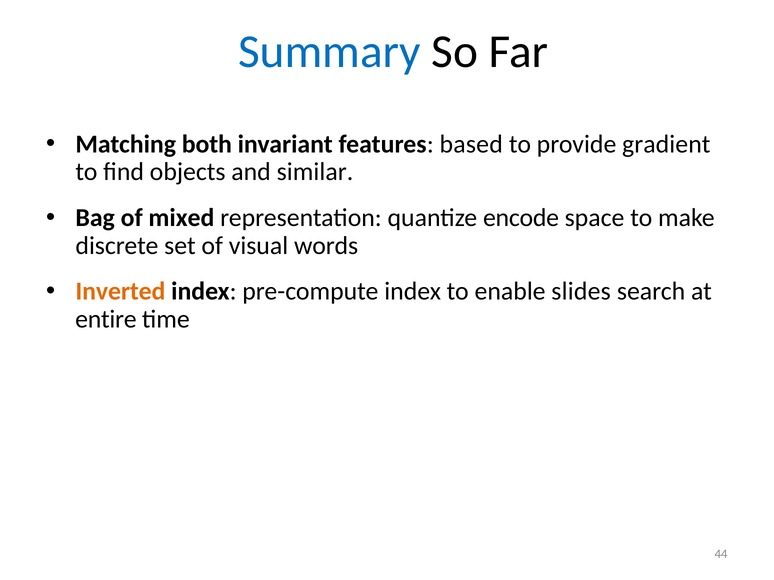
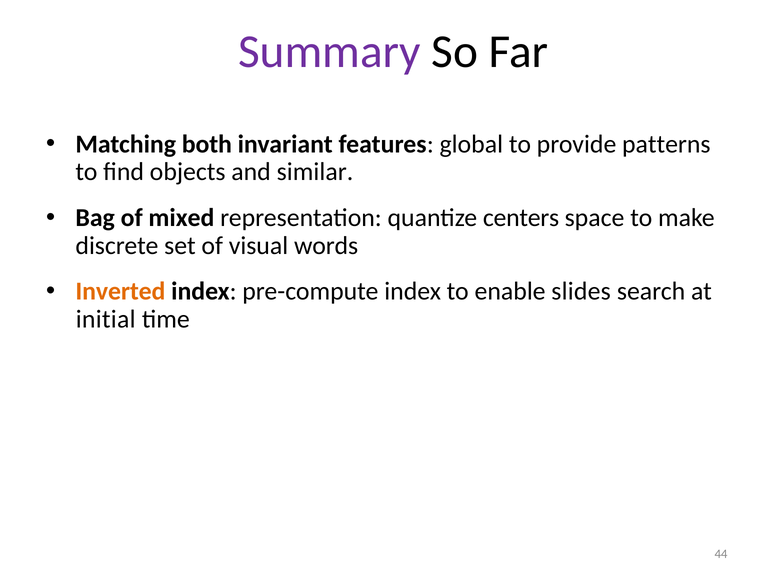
Summary colour: blue -> purple
based: based -> global
gradient: gradient -> patterns
encode: encode -> centers
entire: entire -> initial
